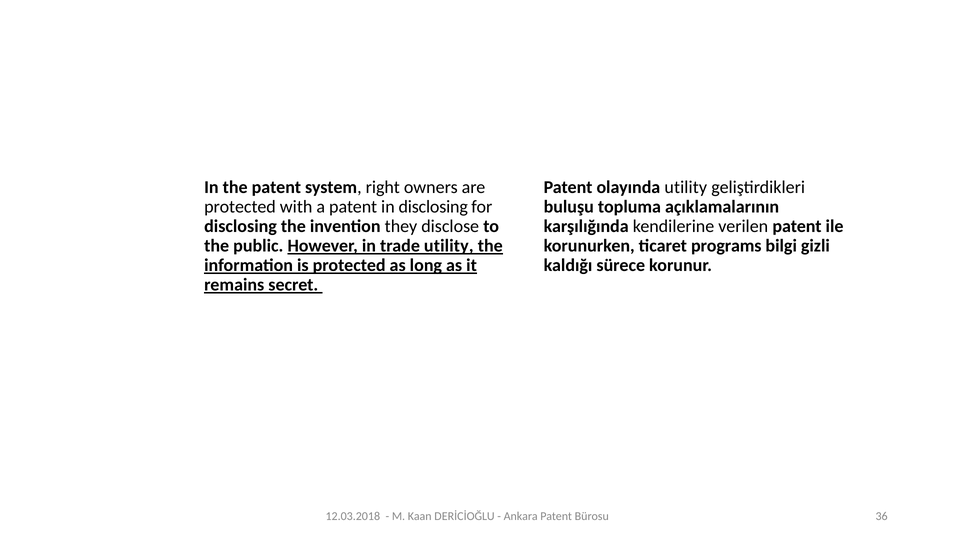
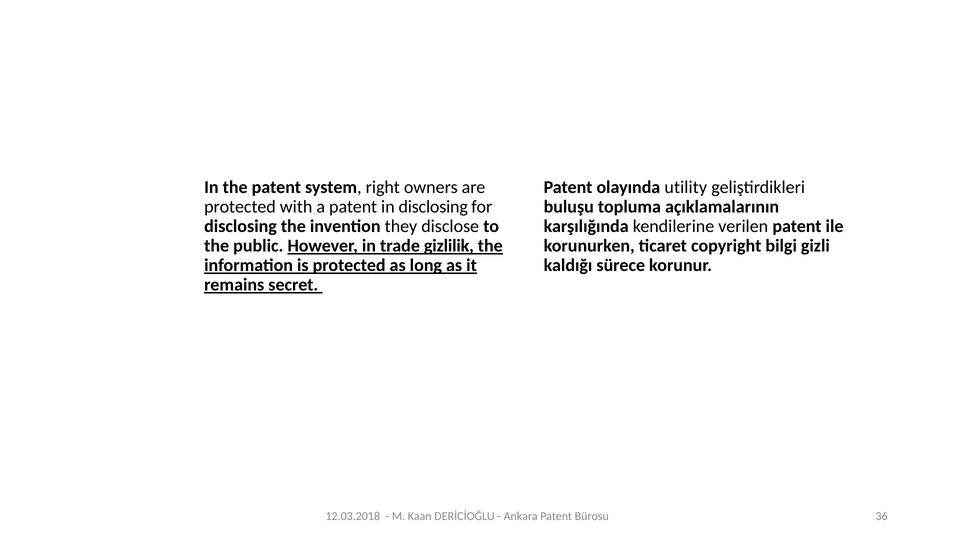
trade utility: utility -> gizlilik
programs: programs -> copyright
